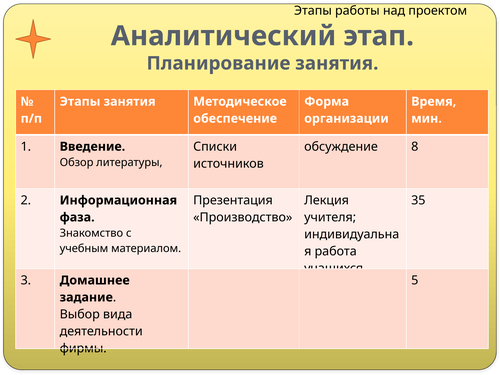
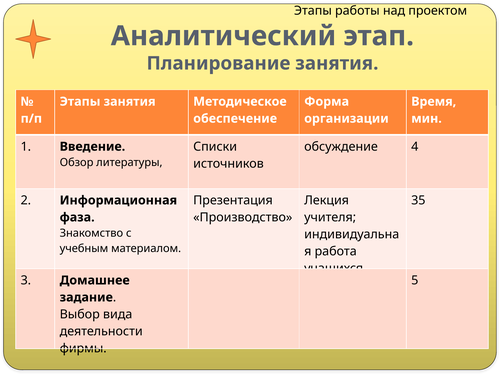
8: 8 -> 4
